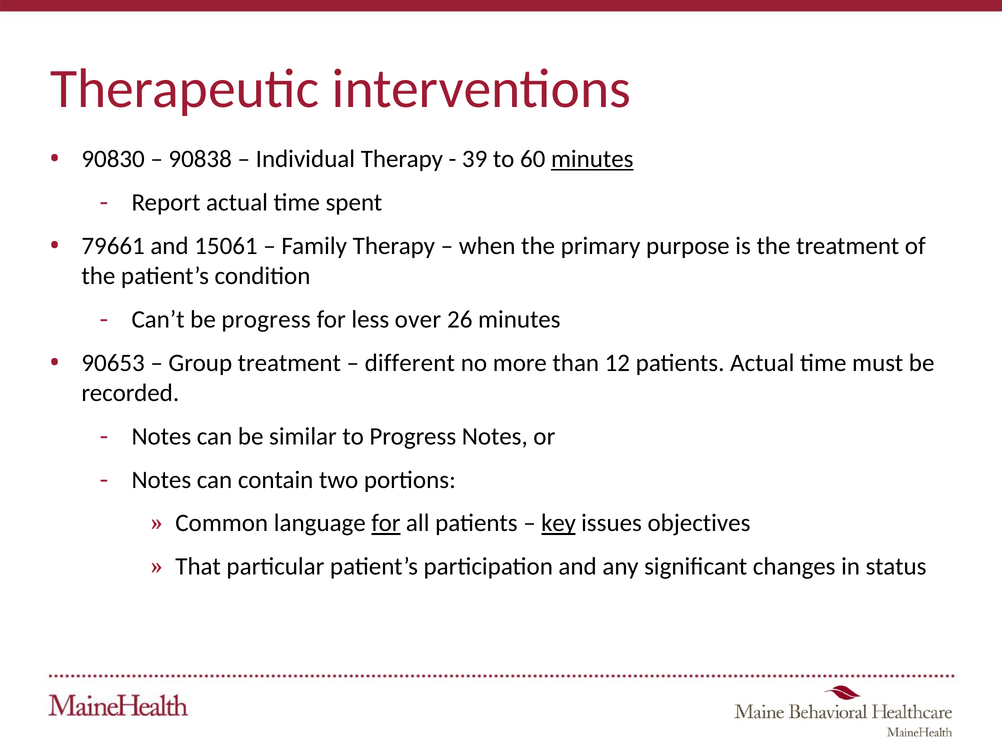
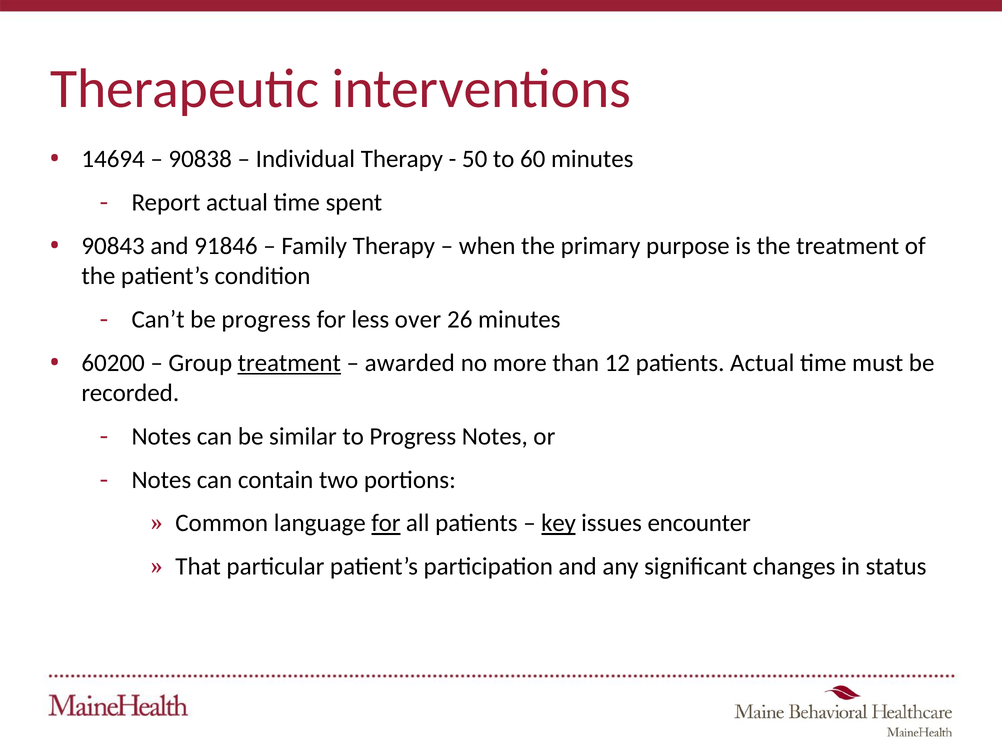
90830: 90830 -> 14694
39: 39 -> 50
minutes at (592, 159) underline: present -> none
79661: 79661 -> 90843
15061: 15061 -> 91846
90653: 90653 -> 60200
treatment at (289, 363) underline: none -> present
different: different -> awarded
objectives: objectives -> encounter
